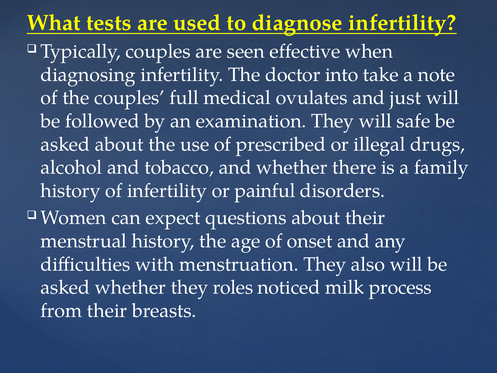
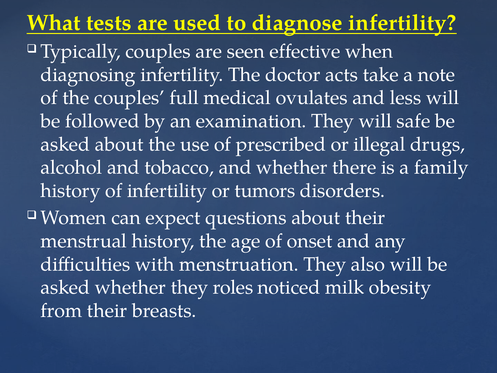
into: into -> acts
just: just -> less
painful: painful -> tumors
process: process -> obesity
